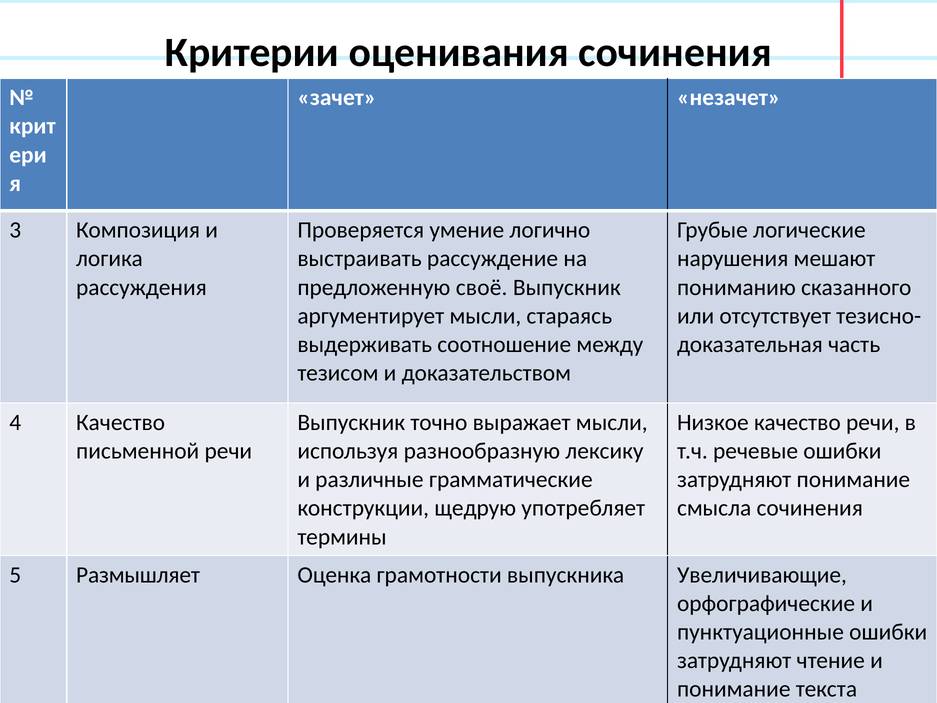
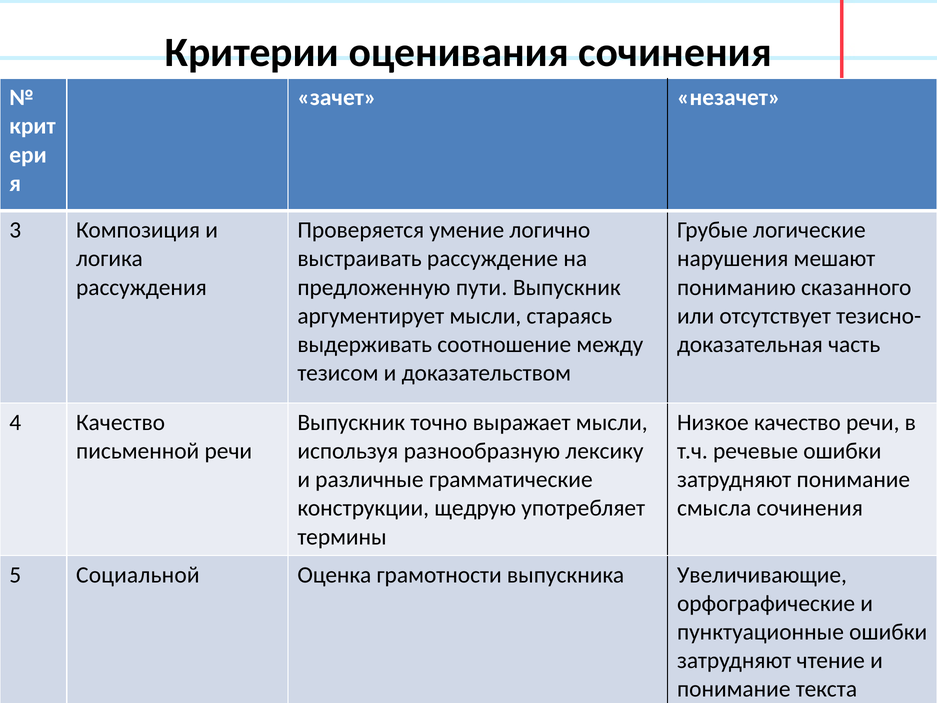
своё: своё -> пути
Размышляет: Размышляет -> Социальной
